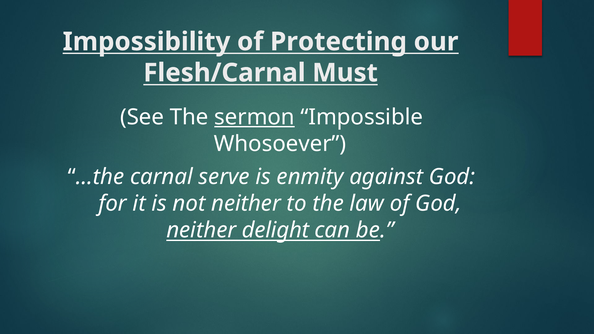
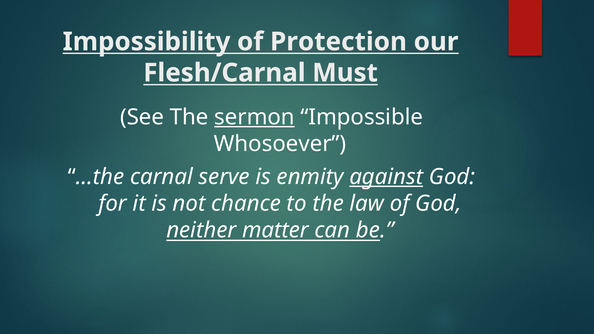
Protecting: Protecting -> Protection
against underline: none -> present
not neither: neither -> chance
delight: delight -> matter
